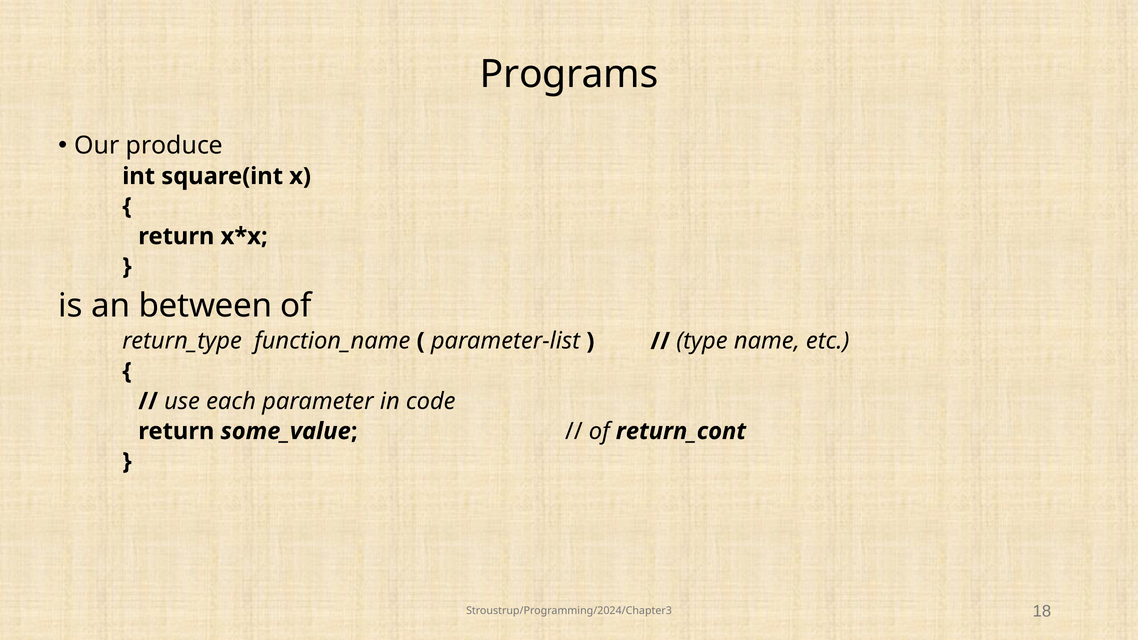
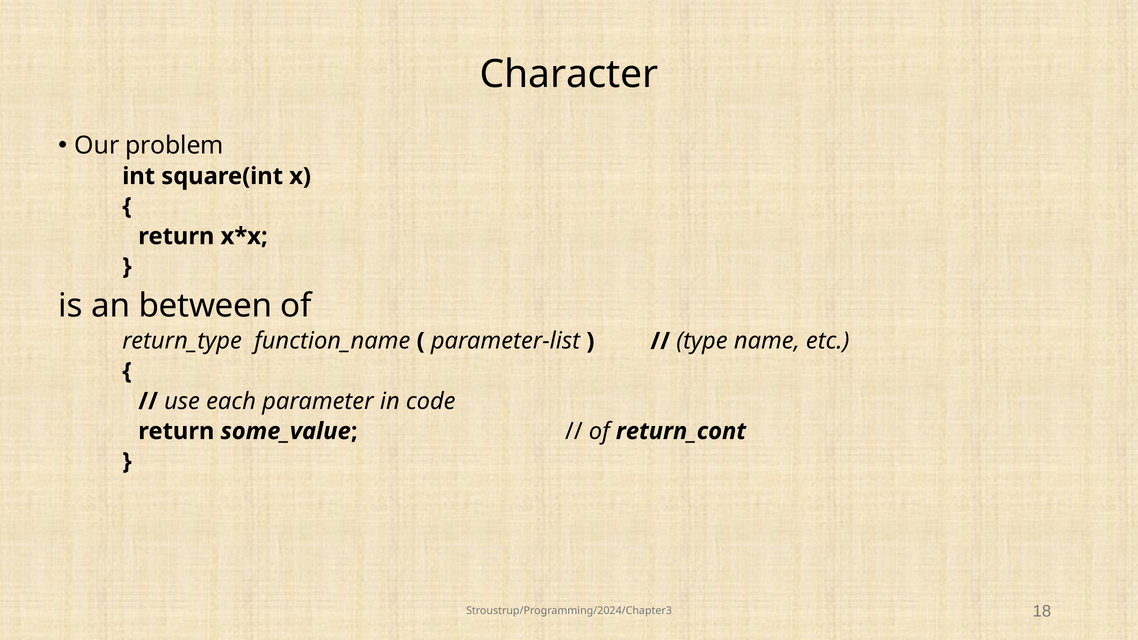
Programs: Programs -> Character
produce: produce -> problem
